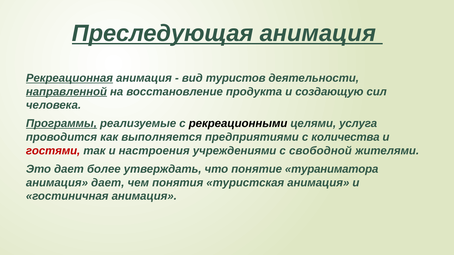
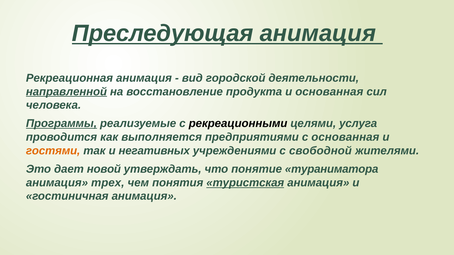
Рекреационная underline: present -> none
туристов: туристов -> городской
и создающую: создающую -> основанная
с количества: количества -> основанная
гостями colour: red -> orange
настроения: настроения -> негативных
более: более -> новой
анимация дает: дает -> трех
туристская underline: none -> present
